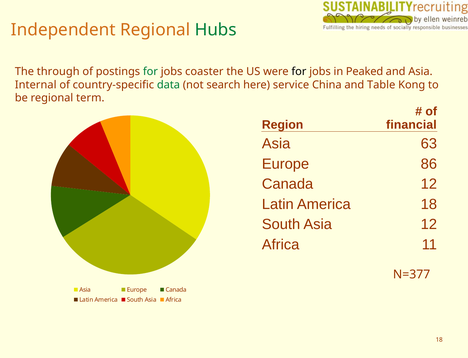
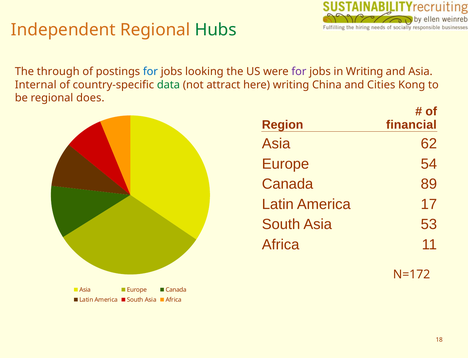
for at (150, 72) colour: green -> blue
coaster: coaster -> looking
for at (299, 72) colour: black -> purple
in Peaked: Peaked -> Writing
search: search -> attract
here service: service -> writing
Table: Table -> Cities
term: term -> does
63: 63 -> 62
86: 86 -> 54
Canada 12: 12 -> 89
America 18: 18 -> 17
Asia 12: 12 -> 53
N=377: N=377 -> N=172
